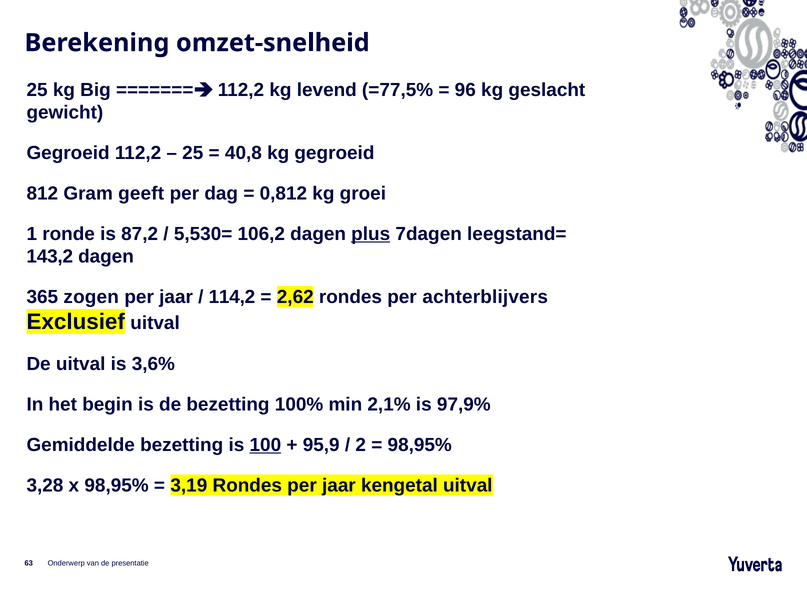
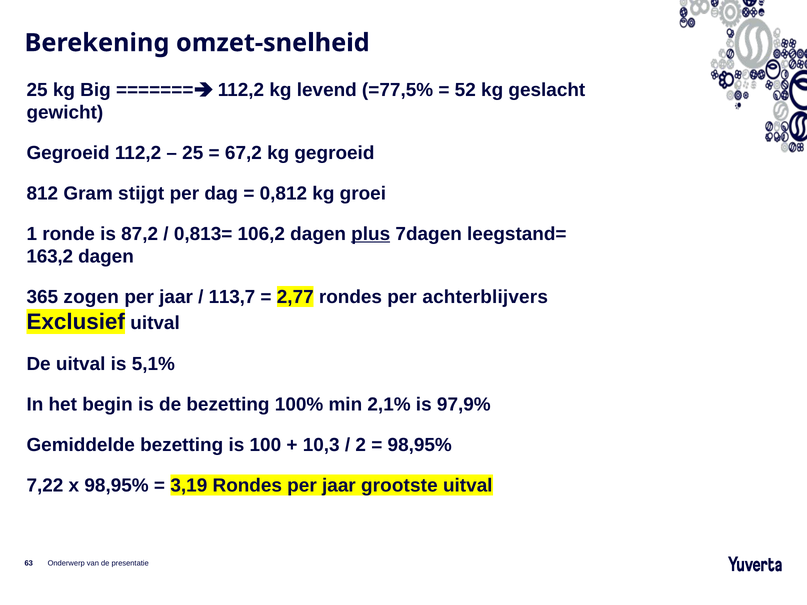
96: 96 -> 52
40,8: 40,8 -> 67,2
geeft: geeft -> stijgt
5,530=: 5,530= -> 0,813=
143,2: 143,2 -> 163,2
114,2: 114,2 -> 113,7
2,62: 2,62 -> 2,77
3,6%: 3,6% -> 5,1%
100 underline: present -> none
95,9: 95,9 -> 10,3
3,28: 3,28 -> 7,22
kengetal: kengetal -> grootste
